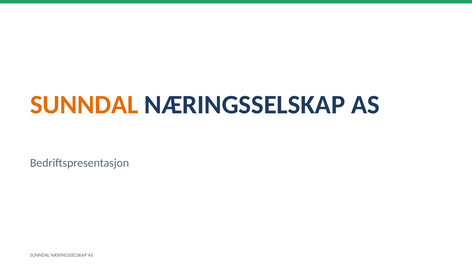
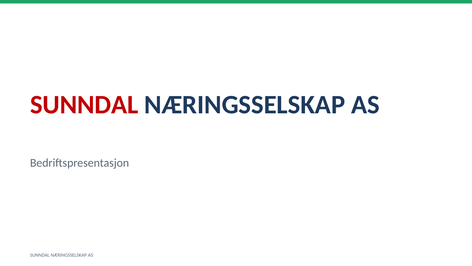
SUNNDAL at (84, 105) colour: orange -> red
